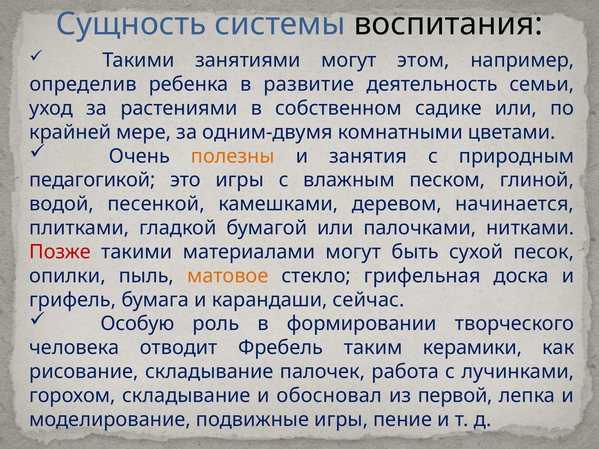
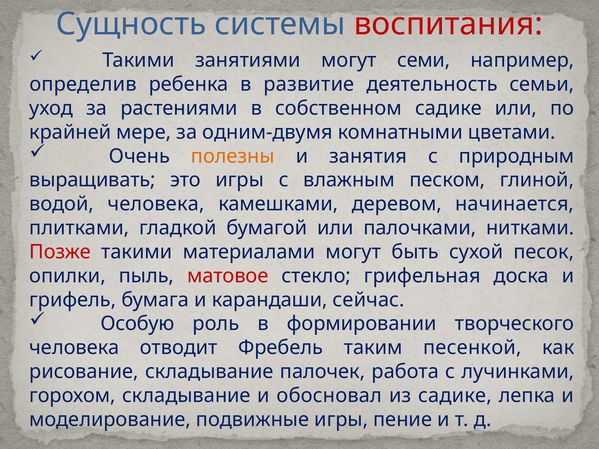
воспитания colour: black -> red
этом: этом -> семи
педагогикой: педагогикой -> выращивать
водой песенкой: песенкой -> человека
матовое colour: orange -> red
керамики: керамики -> песенкой
из первой: первой -> садике
